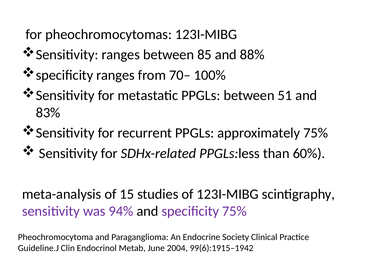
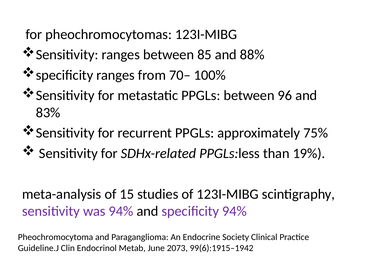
51: 51 -> 96
60%: 60% -> 19%
specificity 75%: 75% -> 94%
2004: 2004 -> 2073
